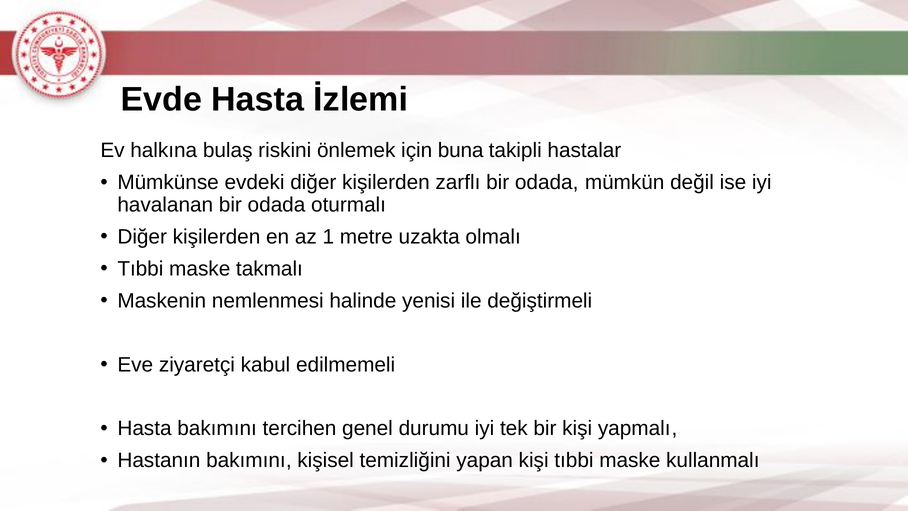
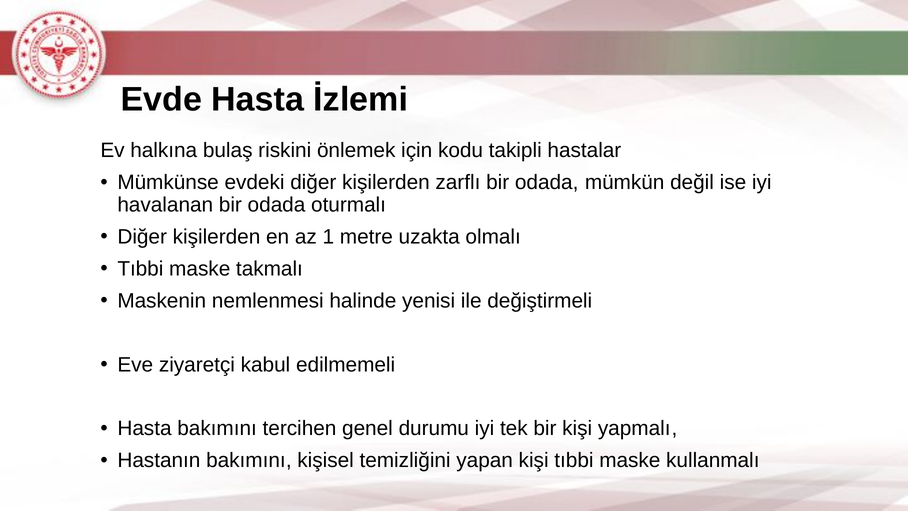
buna: buna -> kodu
